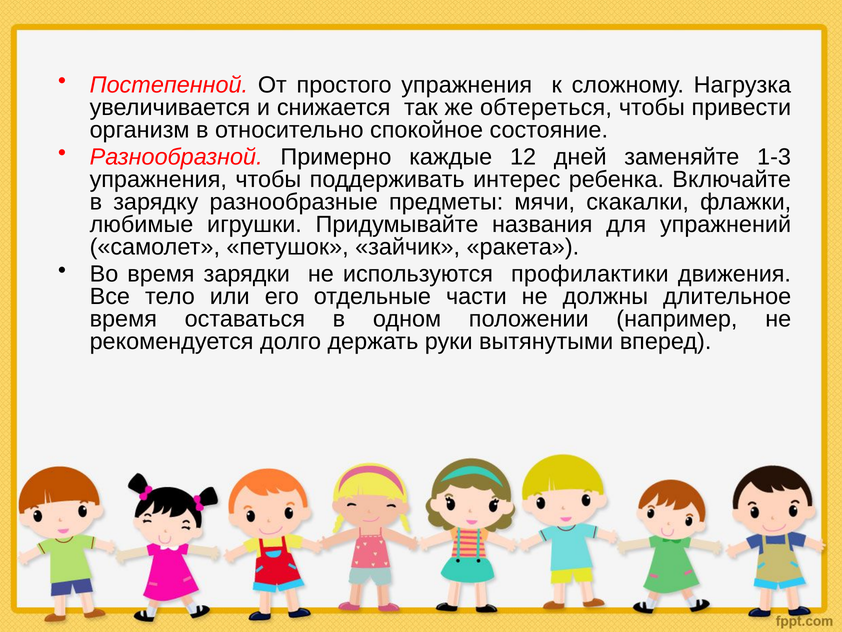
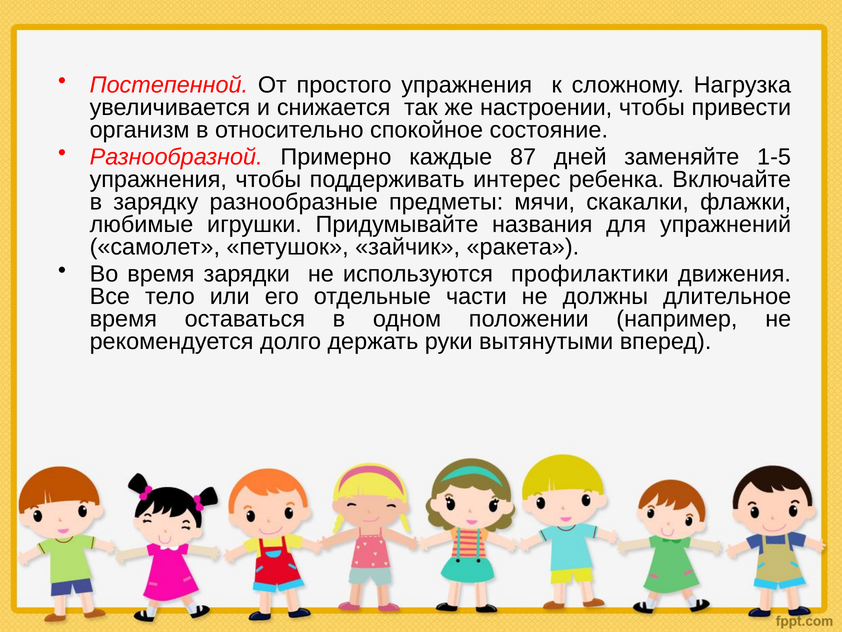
обтереться: обтереться -> настроении
12: 12 -> 87
1-3: 1-3 -> 1-5
